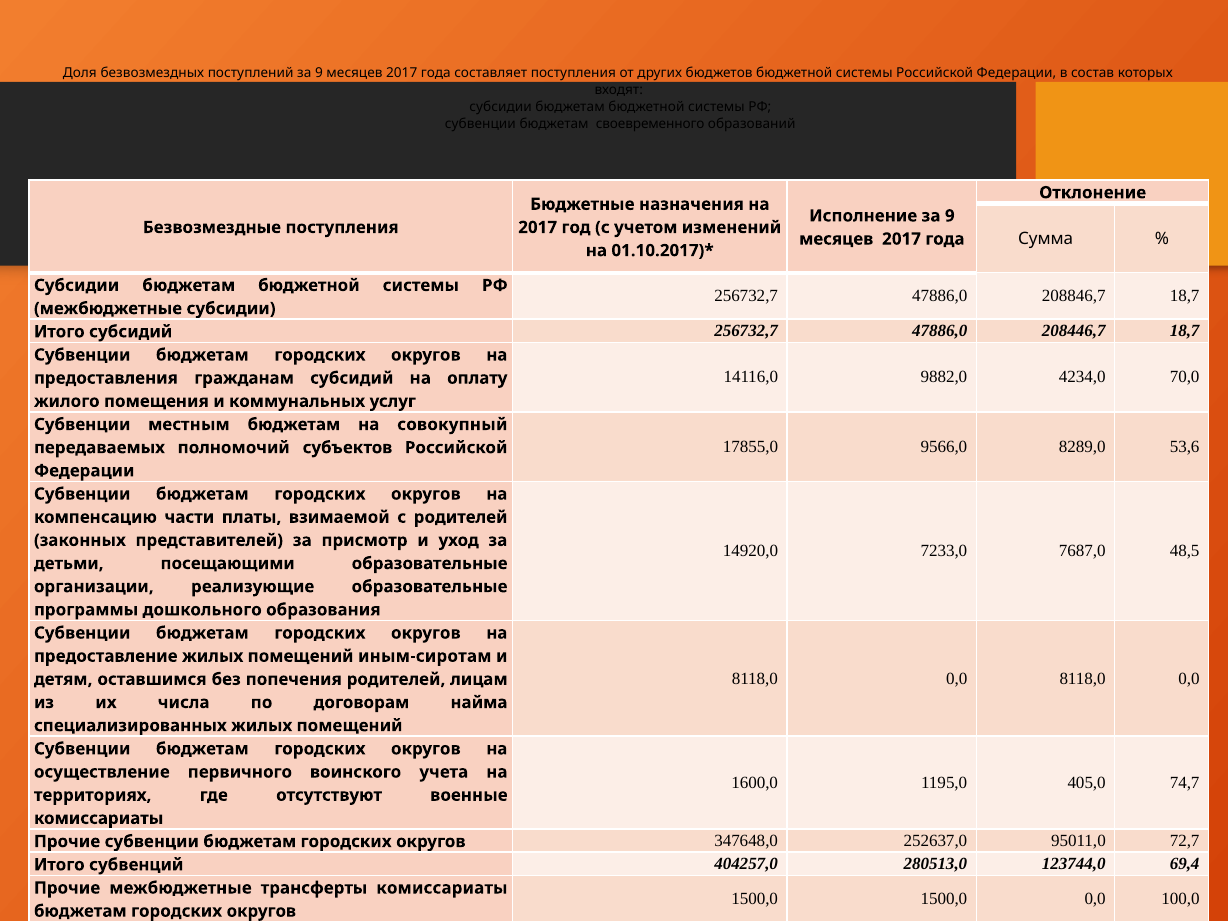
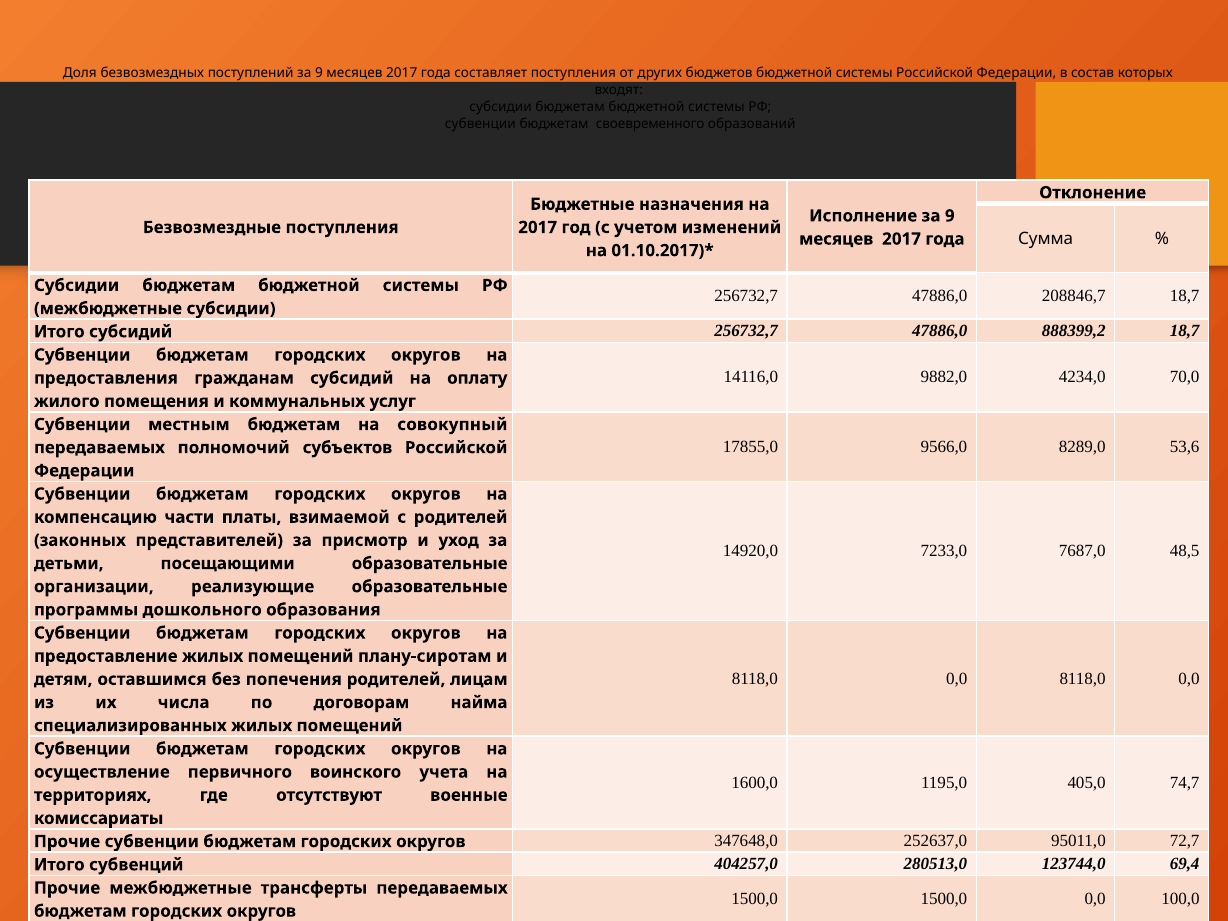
208446,7: 208446,7 -> 888399,2
иным-сиротам: иным-сиротам -> плану-сиротам
трансферты комиссариаты: комиссариаты -> передаваемых
